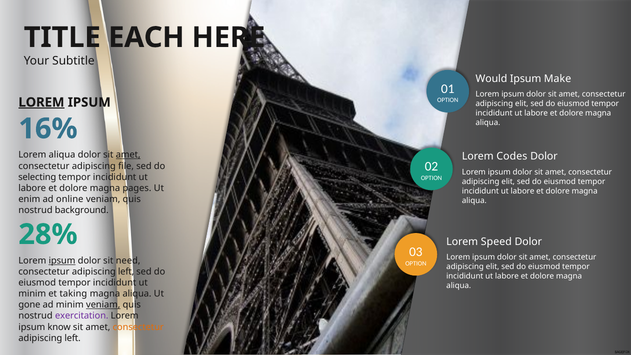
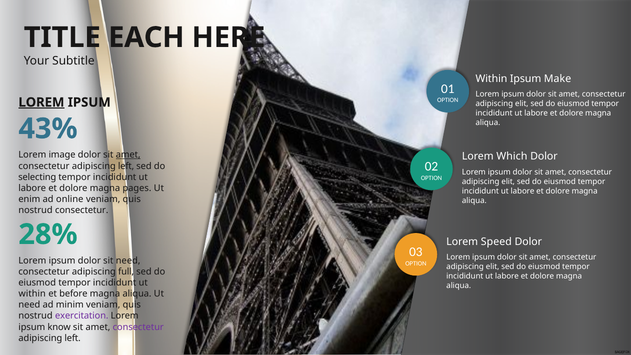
Would at (491, 79): Would -> Within
16%: 16% -> 43%
Lorem aliqua: aliqua -> image
Codes: Codes -> Which
file at (126, 166): file -> left
nostrud background: background -> consectetur
ipsum at (62, 261) underline: present -> none
left at (126, 272): left -> full
minim at (32, 294): minim -> within
taking: taking -> before
gone at (29, 305): gone -> need
veniam at (103, 305) underline: present -> none
consectetur at (138, 327) colour: orange -> purple
